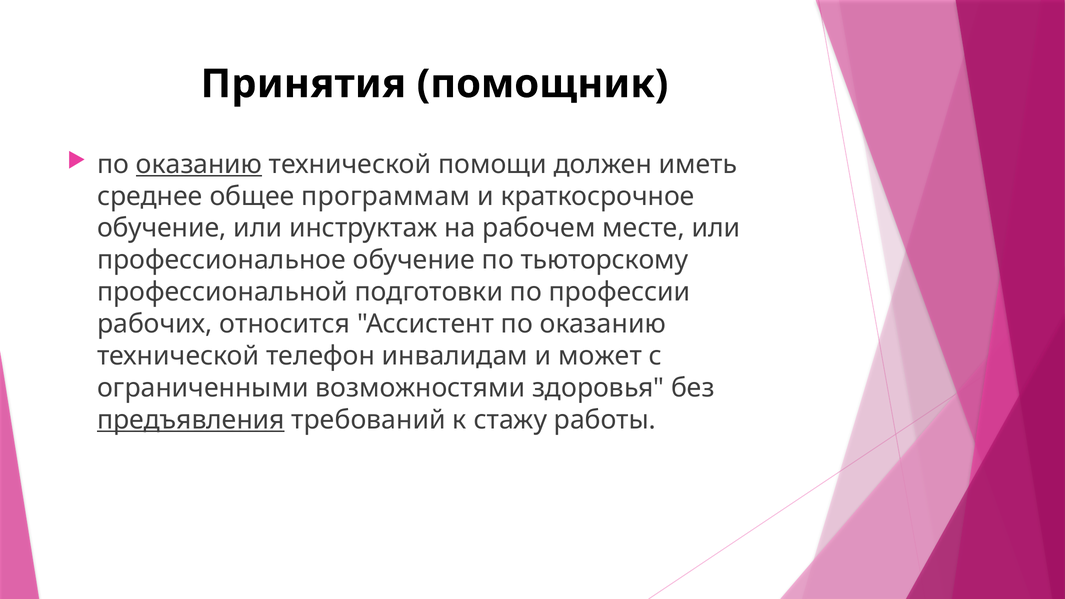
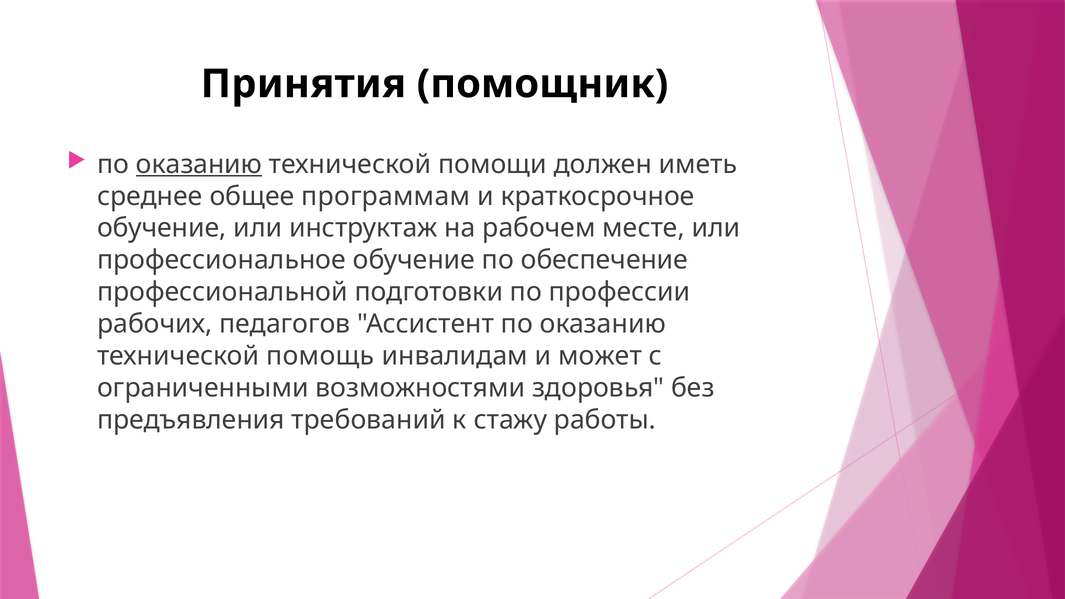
тьюторскому: тьюторскому -> обеспечение
относится: относится -> педагогов
телефон: телефон -> помощь
предъявления underline: present -> none
